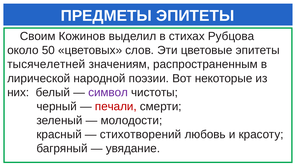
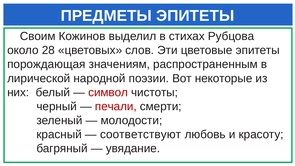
50: 50 -> 28
тысячелетней: тысячелетней -> порождающая
символ colour: purple -> red
стихотворений: стихотворений -> соответствуют
